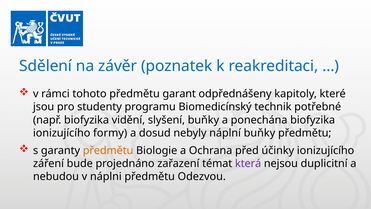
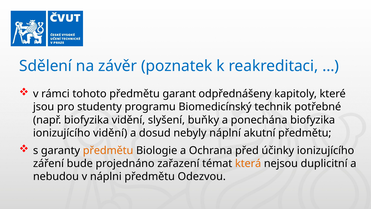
ionizujícího formy: formy -> vidění
náplní buňky: buňky -> akutní
která colour: purple -> orange
